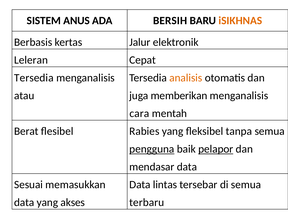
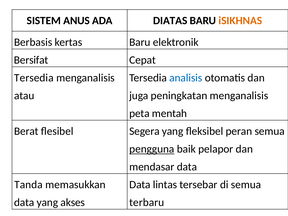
BERSIH: BERSIH -> DIATAS
kertas Jalur: Jalur -> Baru
Leleran: Leleran -> Bersifat
analisis colour: orange -> blue
memberikan: memberikan -> peningkatan
cara: cara -> peta
Rabies: Rabies -> Segera
tanpa: tanpa -> peran
pelapor underline: present -> none
Sesuai: Sesuai -> Tanda
